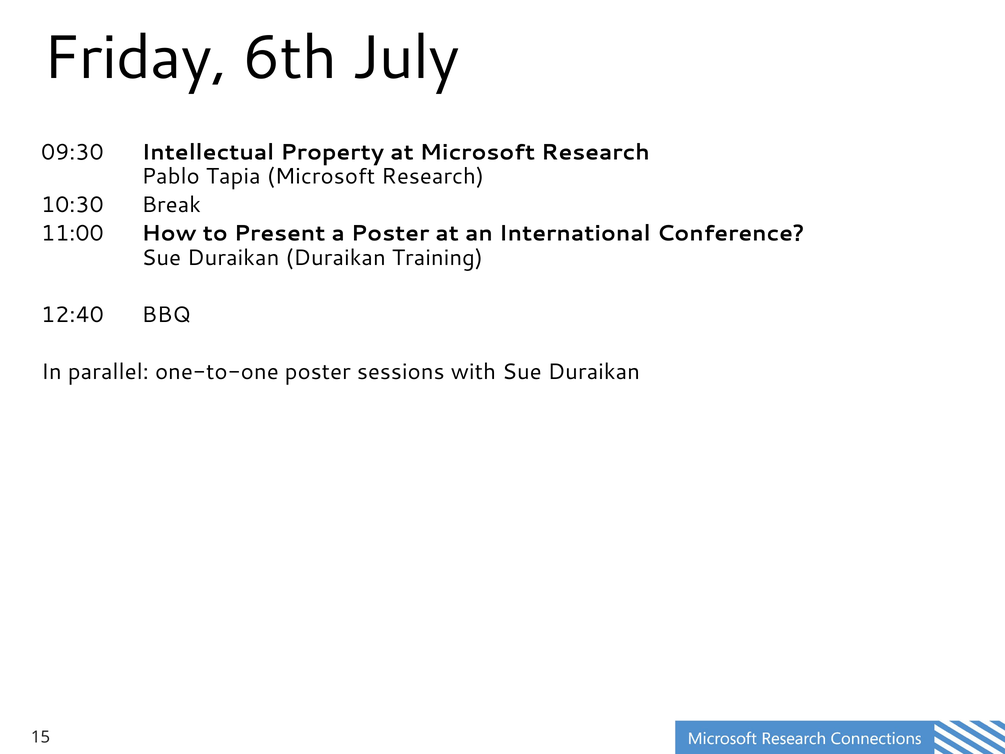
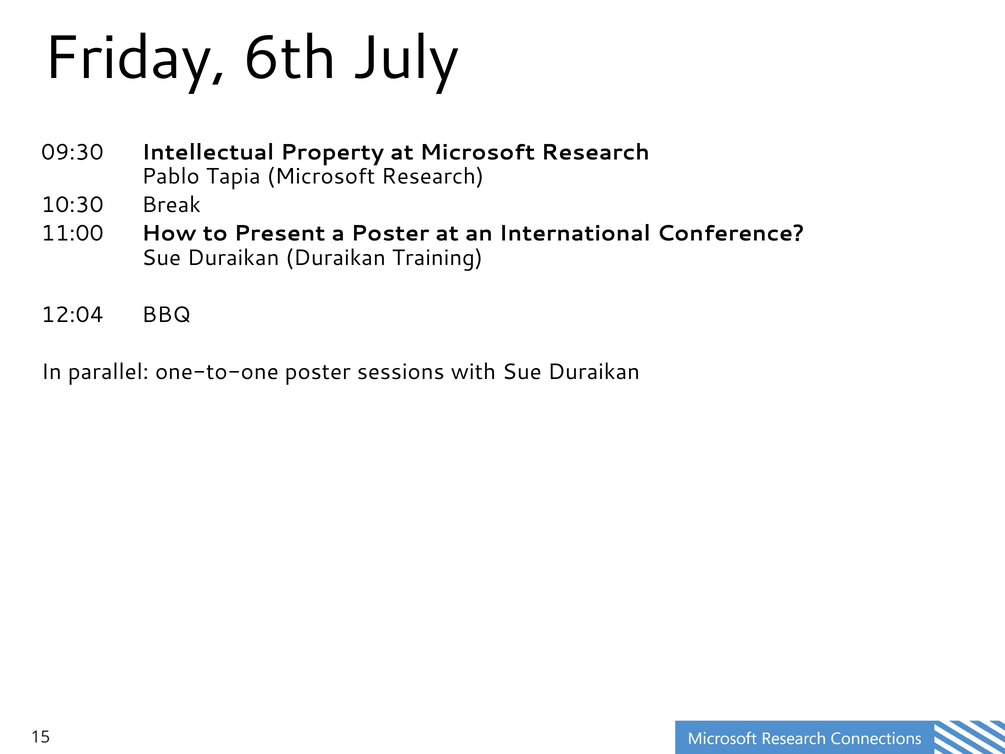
12:40: 12:40 -> 12:04
